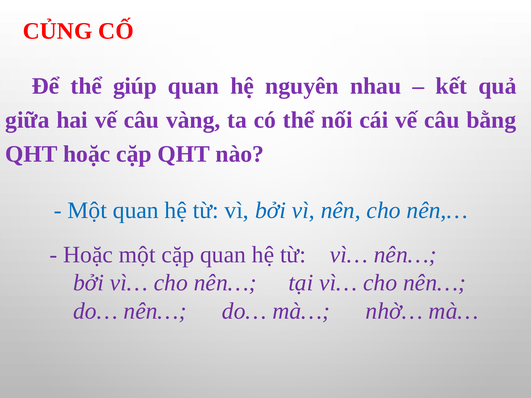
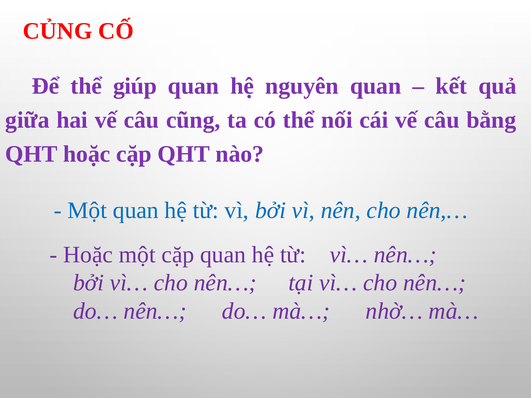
nguyên nhau: nhau -> quan
vàng: vàng -> cũng
